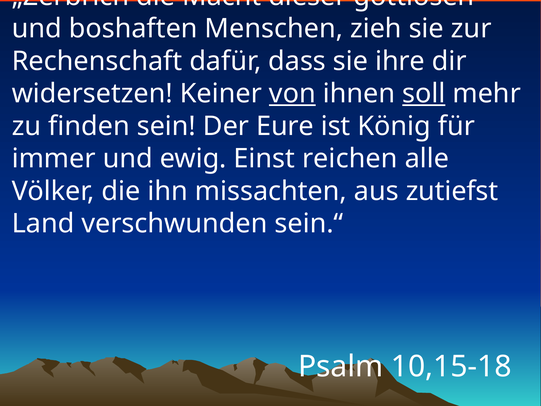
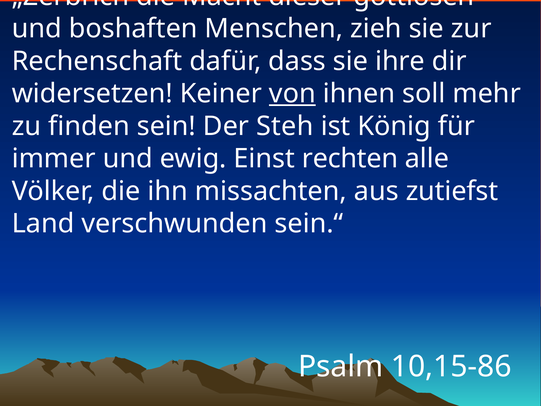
soll underline: present -> none
Eure: Eure -> Steh
reichen: reichen -> rechten
10,15-18: 10,15-18 -> 10,15-86
